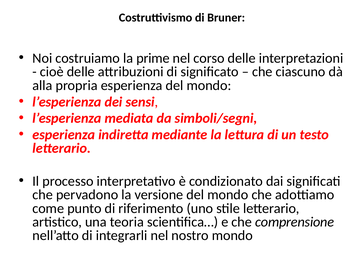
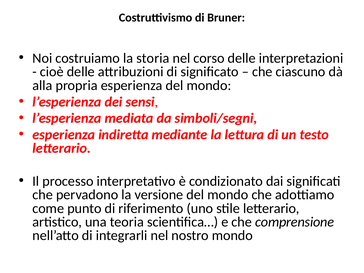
prime: prime -> storia
